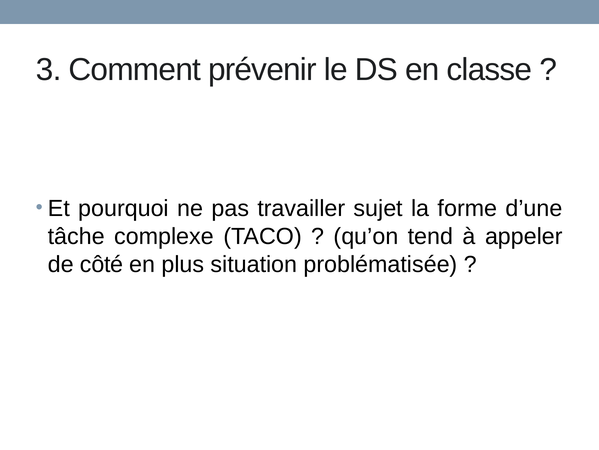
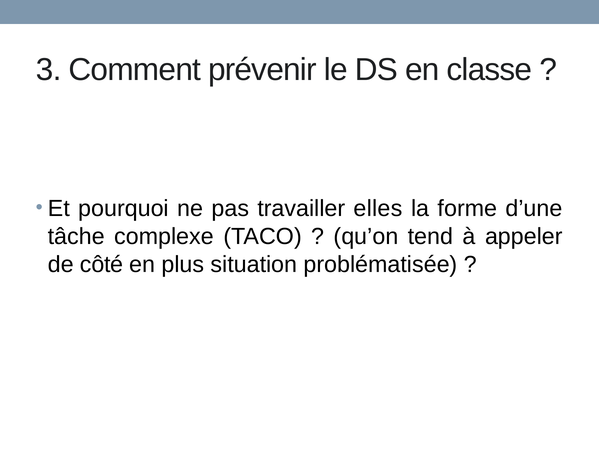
sujet: sujet -> elles
